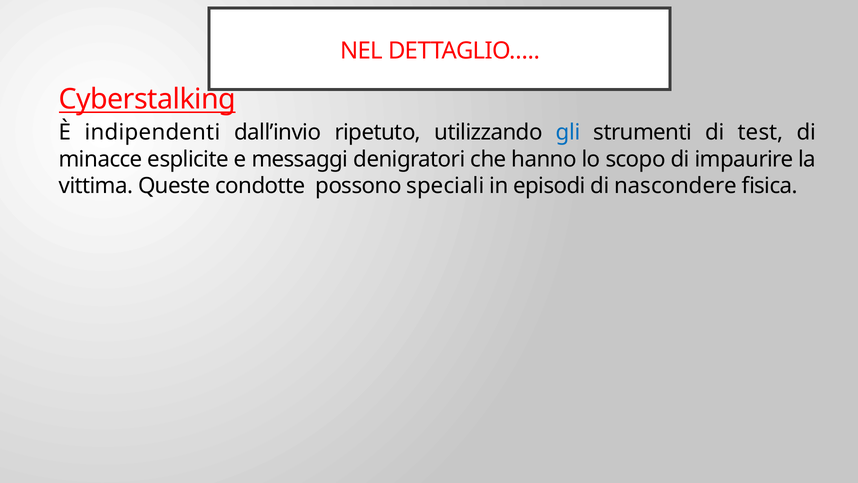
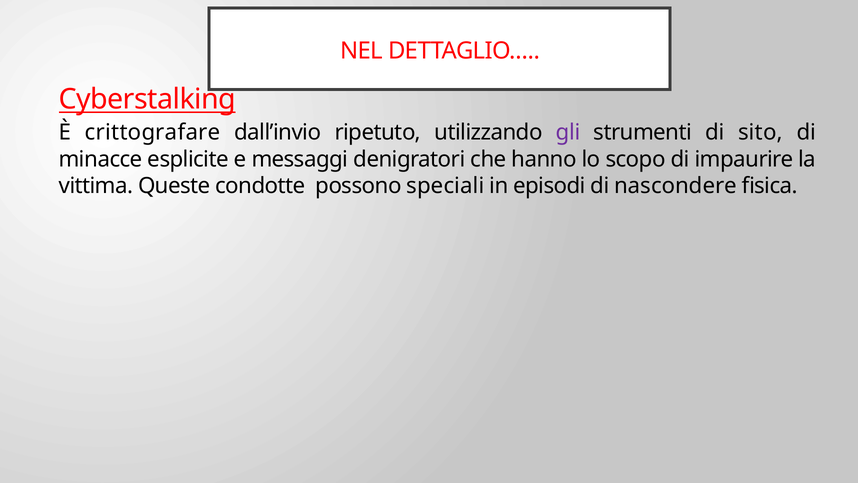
indipendenti: indipendenti -> crittografare
gli colour: blue -> purple
test: test -> sito
